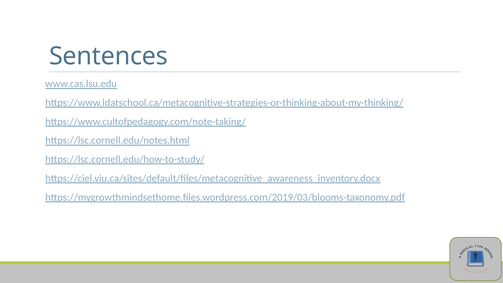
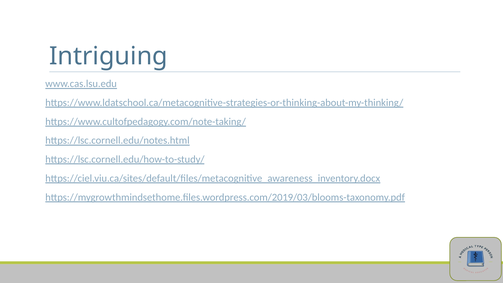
Sentences: Sentences -> Intriguing
